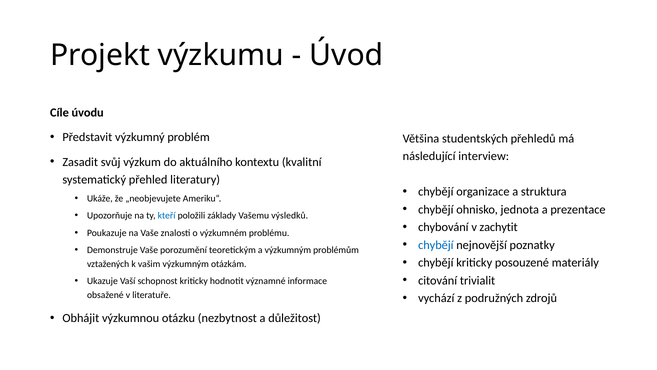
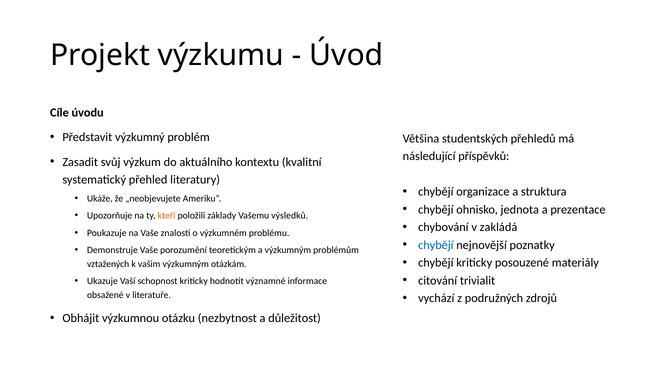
interview: interview -> příspěvků
kteří colour: blue -> orange
zachytit: zachytit -> zakládá
